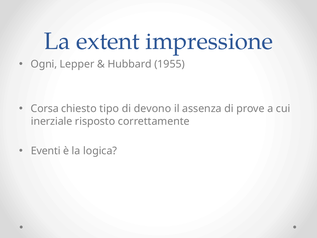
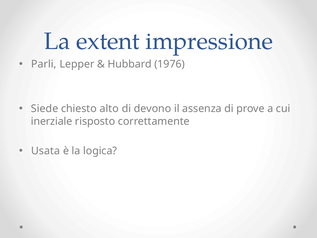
Ogni: Ogni -> Parli
1955: 1955 -> 1976
Corsa: Corsa -> Siede
tipo: tipo -> alto
Eventi: Eventi -> Usata
